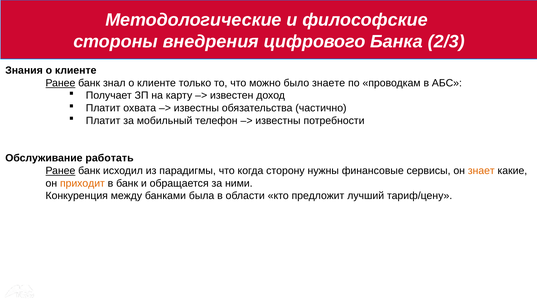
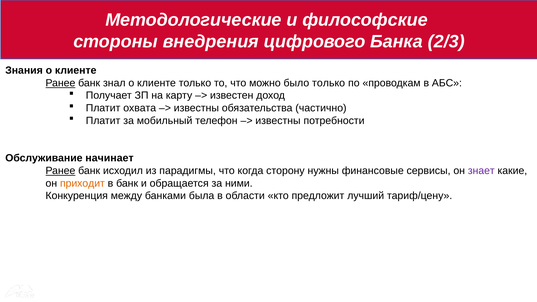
было знаете: знаете -> только
работать: работать -> начинает
знает colour: orange -> purple
